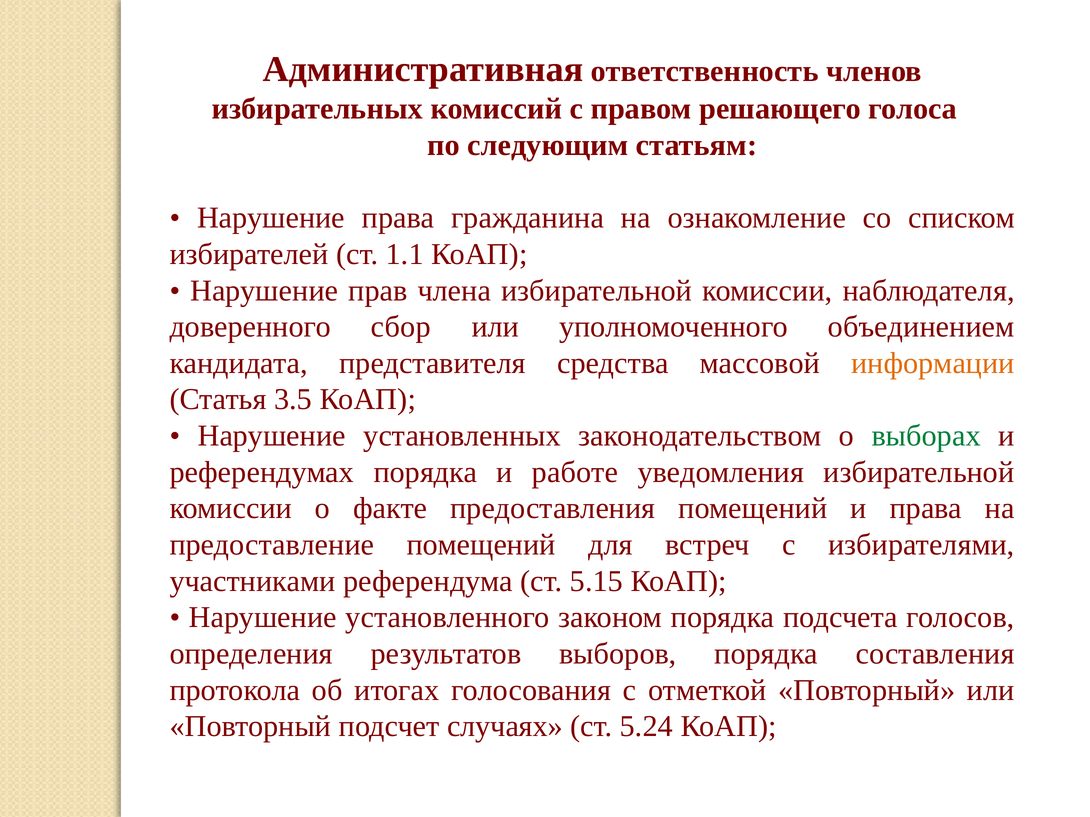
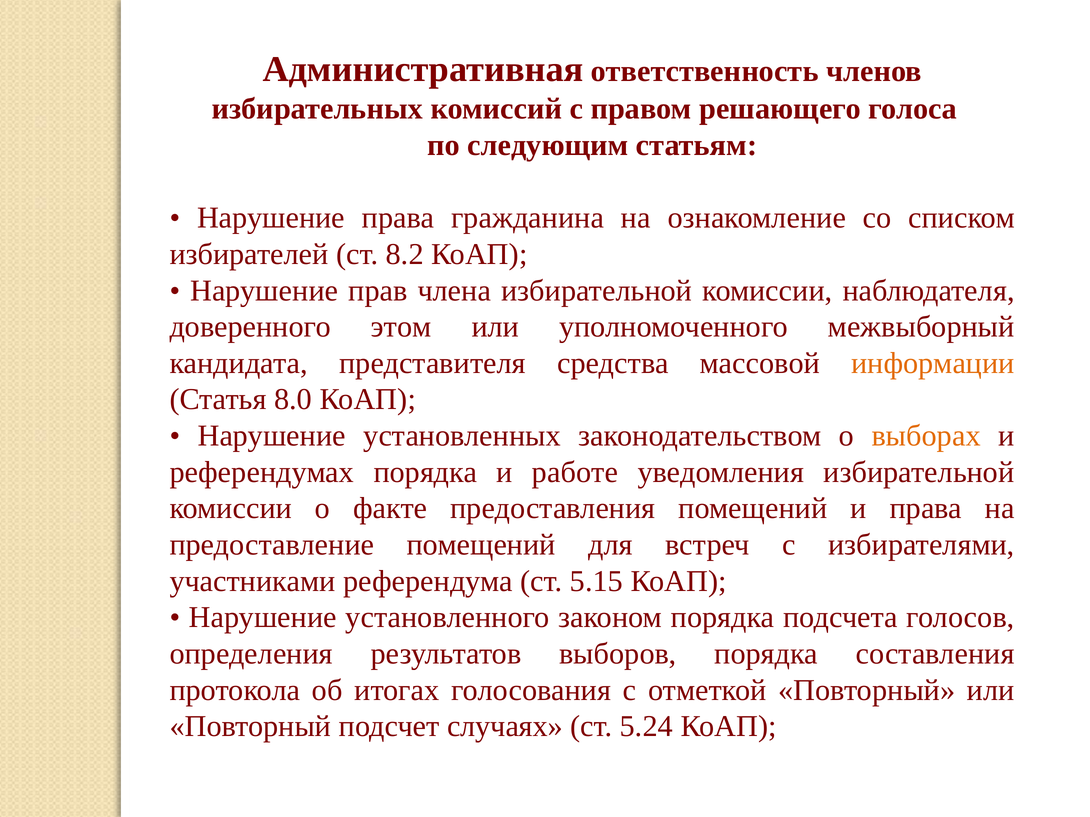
1.1: 1.1 -> 8.2
сбор: сбор -> этом
объединением: объединением -> межвыборный
3.5: 3.5 -> 8.0
выборах colour: green -> orange
